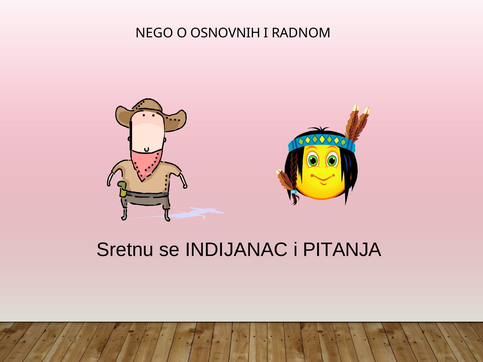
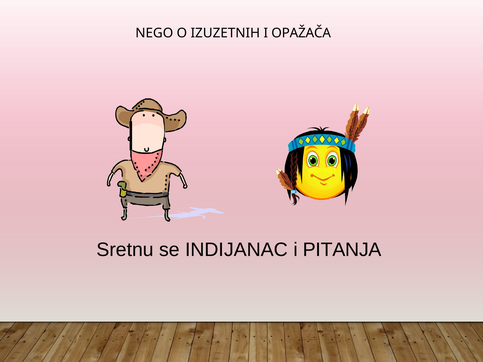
OSNOVNIH: OSNOVNIH -> IZUZETNIH
RADNOM: RADNOM -> OPAŽAČA
